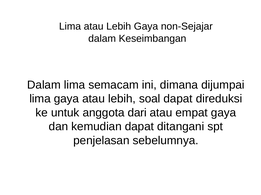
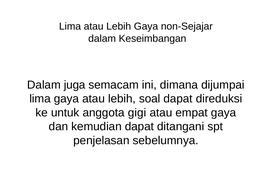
Dalam lima: lima -> juga
dari: dari -> gigi
